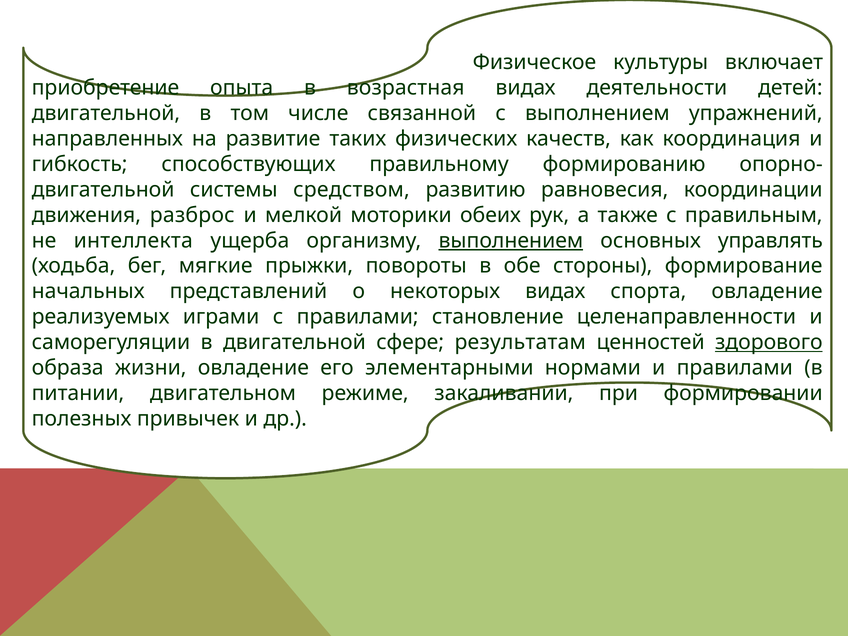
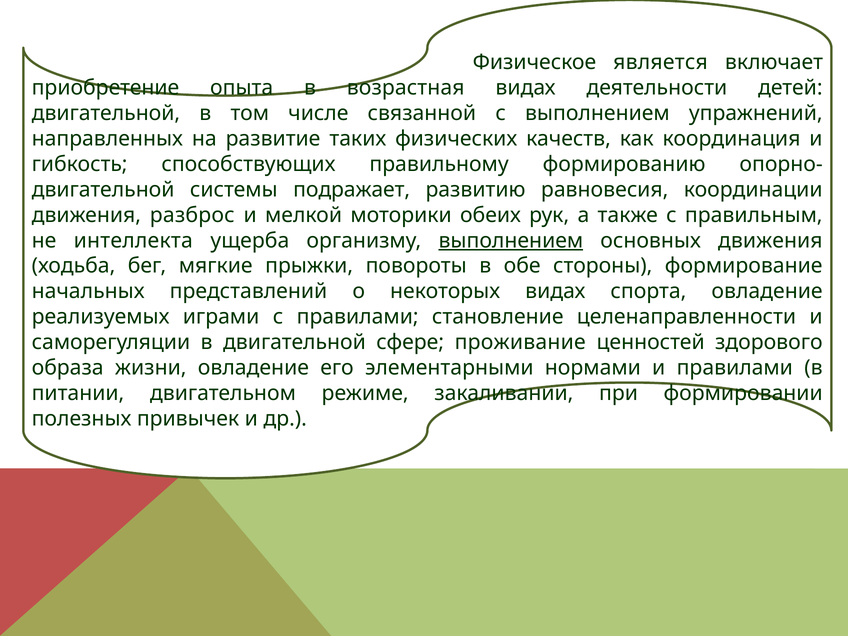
культуры: культуры -> является
средством: средством -> подражает
основных управлять: управлять -> движения
результатам: результатам -> проживание
здорового underline: present -> none
